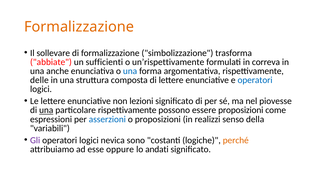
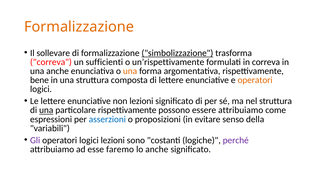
simbolizzazione underline: none -> present
abbiate at (51, 62): abbiate -> correva
una at (130, 71) colour: blue -> orange
delle: delle -> bene
operatori at (255, 80) colour: blue -> orange
nel piovesse: piovesse -> struttura
essere proposizioni: proposizioni -> attribuiamo
realizzi: realizzi -> evitare
logici nevica: nevica -> lezioni
perché colour: orange -> purple
oppure: oppure -> faremo
lo andati: andati -> anche
